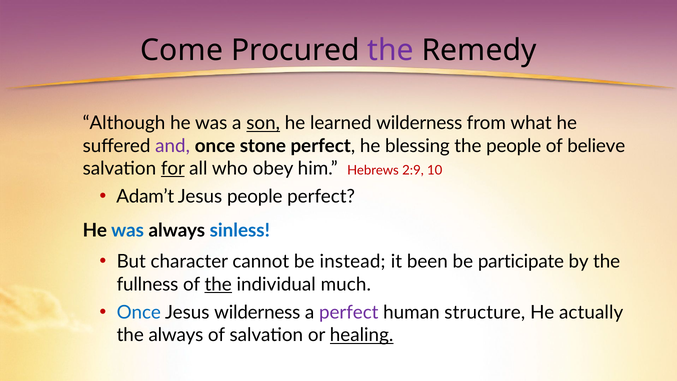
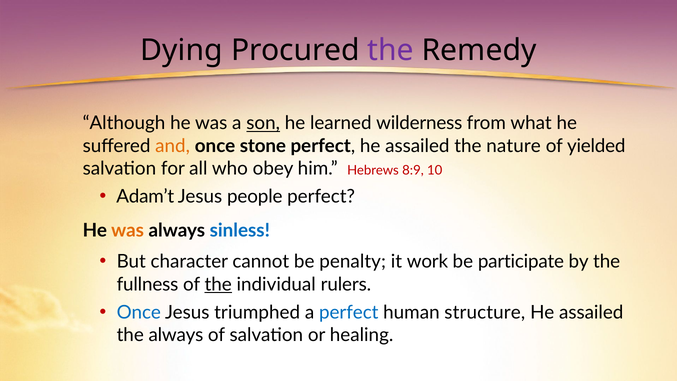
Come: Come -> Dying
and colour: purple -> orange
perfect he blessing: blessing -> assailed
the people: people -> nature
believe: believe -> yielded
for underline: present -> none
2:9: 2:9 -> 8:9
was at (128, 231) colour: blue -> orange
instead: instead -> penalty
been: been -> work
much: much -> rulers
Jesus wilderness: wilderness -> triumphed
perfect at (349, 312) colour: purple -> blue
actually at (591, 312): actually -> assailed
healing underline: present -> none
